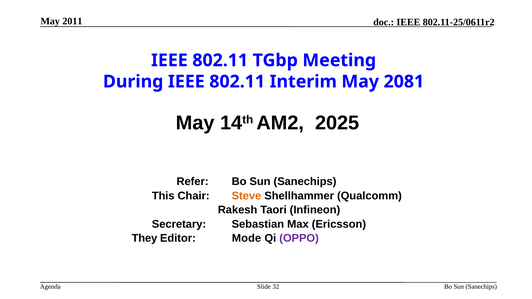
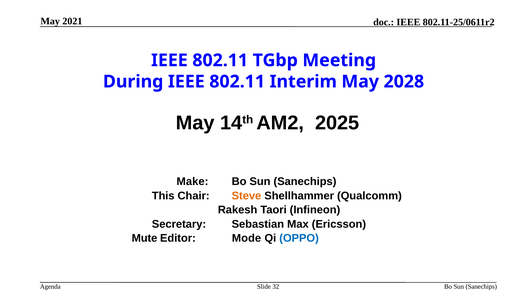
2011: 2011 -> 2021
2081: 2081 -> 2028
Refer: Refer -> Make
They: They -> Mute
OPPO colour: purple -> blue
